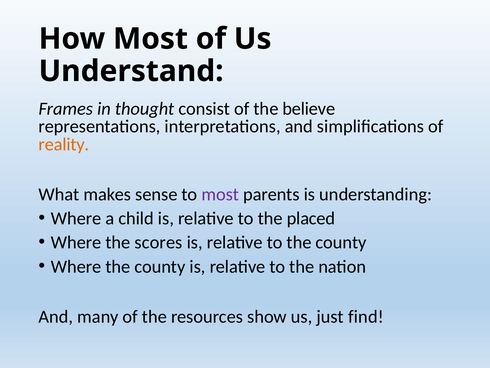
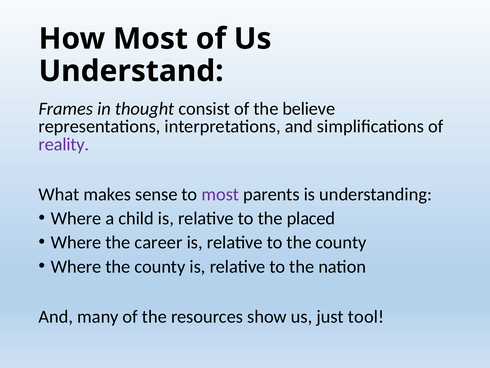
reality colour: orange -> purple
scores: scores -> career
find: find -> tool
